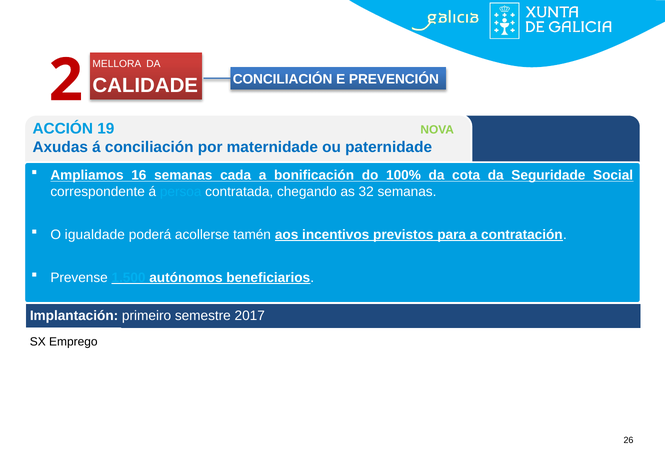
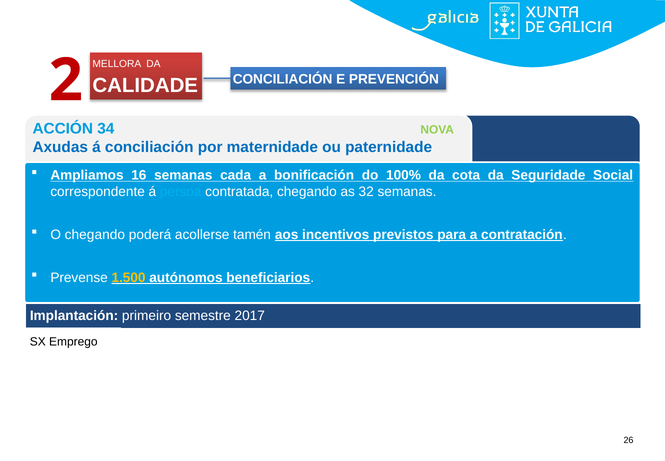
19: 19 -> 34
O igualdade: igualdade -> chegando
1.500 colour: light blue -> yellow
